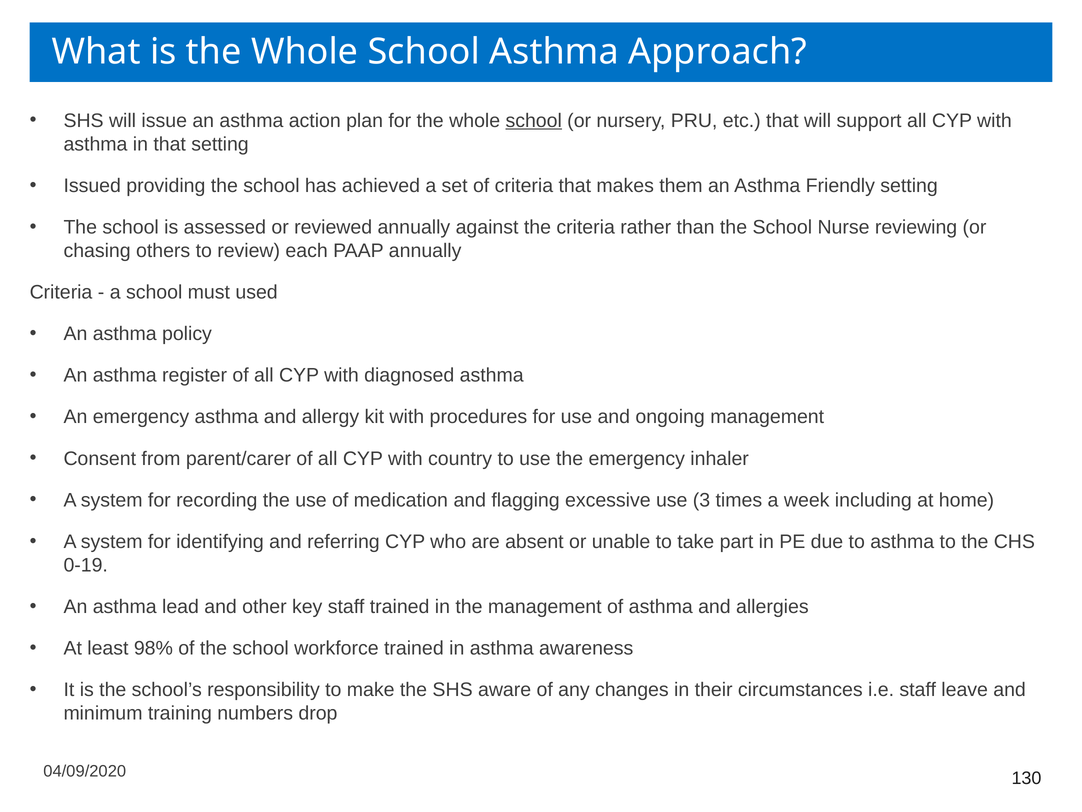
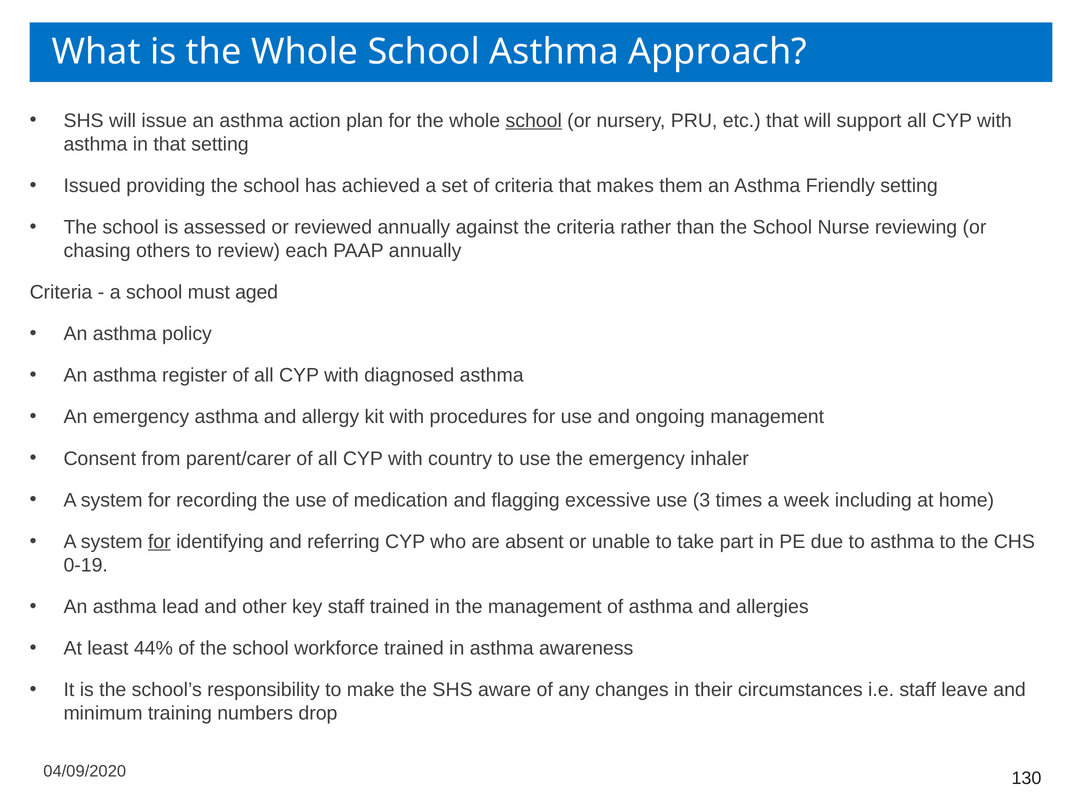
used: used -> aged
for at (159, 541) underline: none -> present
98%: 98% -> 44%
